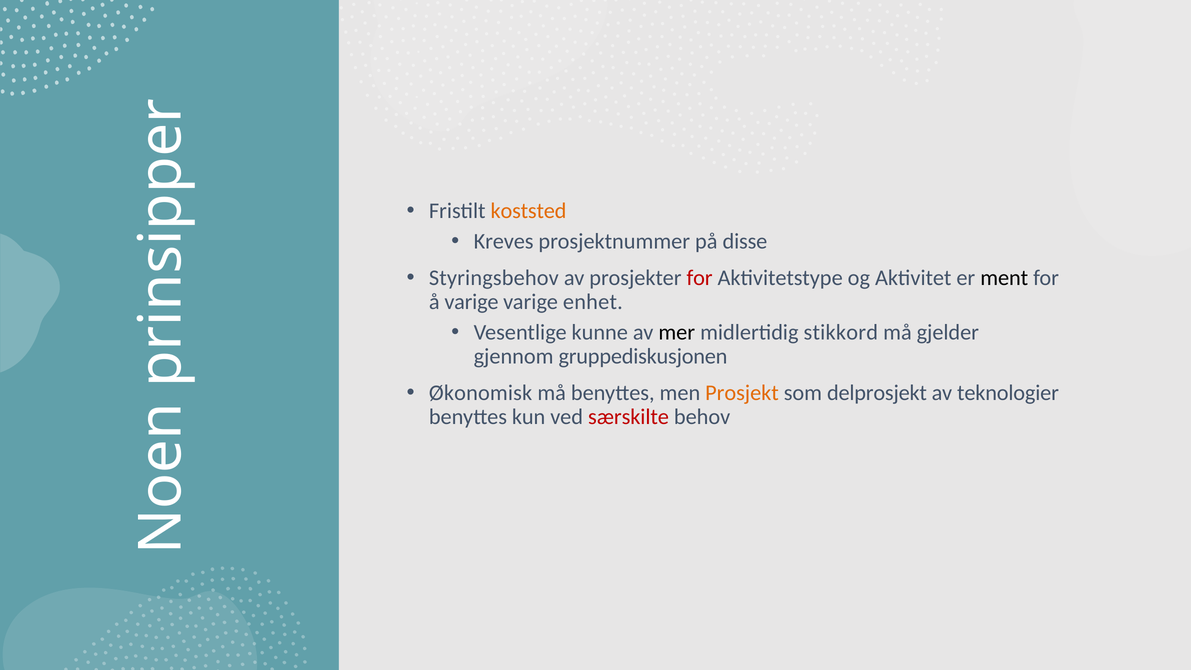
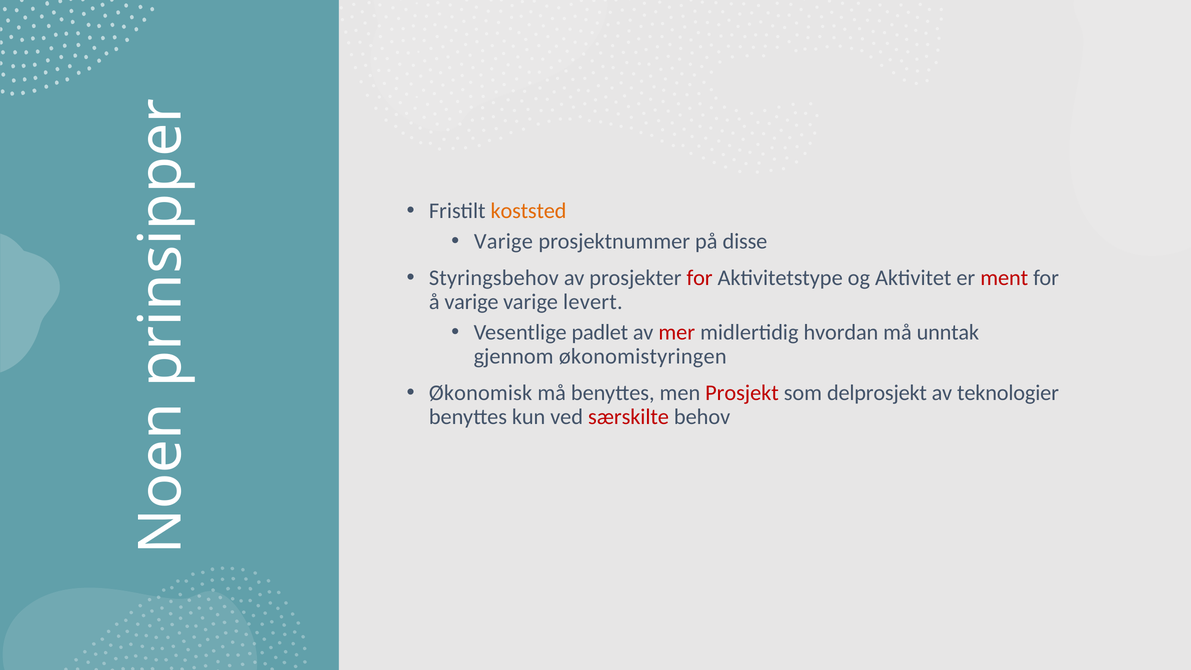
Kreves at (504, 241): Kreves -> Varige
ment colour: black -> red
enhet: enhet -> levert
kunne: kunne -> padlet
mer colour: black -> red
stikkord: stikkord -> hvordan
gjelder: gjelder -> unntak
gruppediskusjonen: gruppediskusjonen -> økonomistyringen
Prosjekt colour: orange -> red
